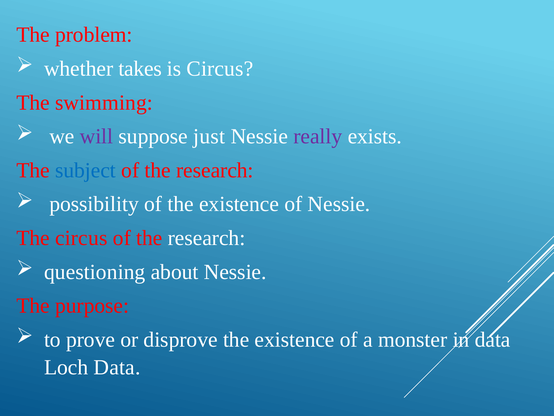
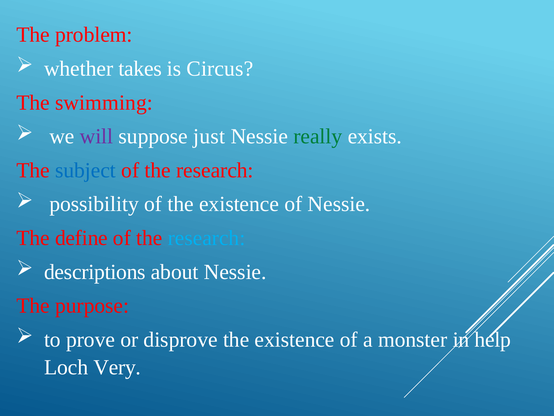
really colour: purple -> green
The circus: circus -> define
research at (207, 238) colour: white -> light blue
questioning: questioning -> descriptions
in data: data -> help
Loch Data: Data -> Very
